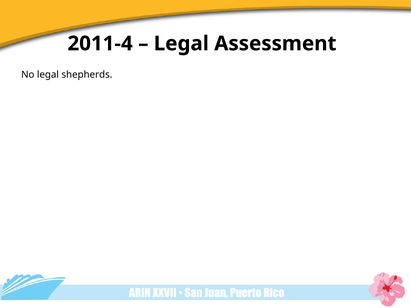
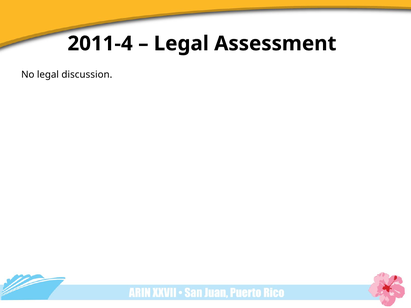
shepherds: shepherds -> discussion
